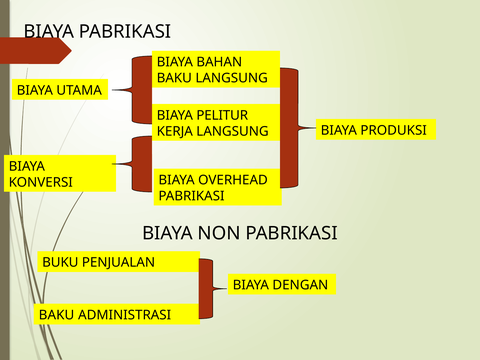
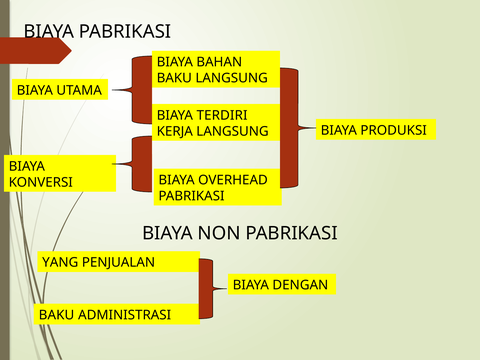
PELITUR: PELITUR -> TERDIRI
BUKU: BUKU -> YANG
